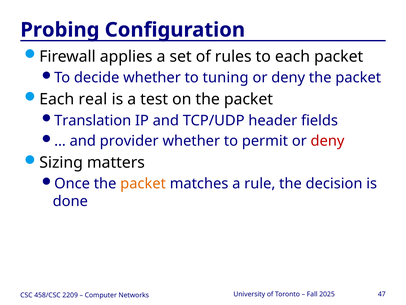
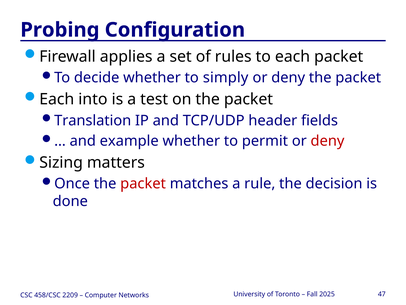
tuning: tuning -> simply
real: real -> into
provider: provider -> example
packet at (143, 183) colour: orange -> red
